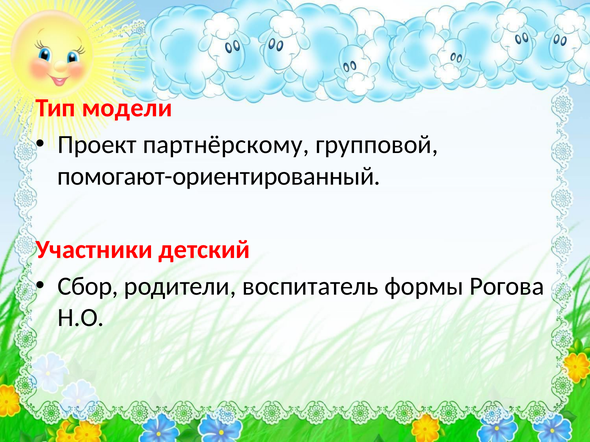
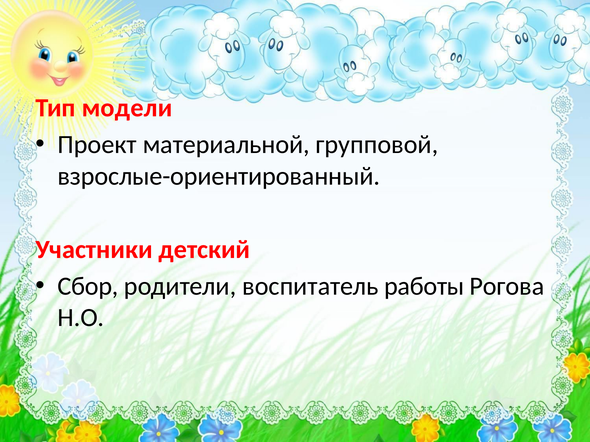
партнёрскому: партнёрскому -> материальной
помогают-ориентированный: помогают-ориентированный -> взрослые-ориентированный
формы: формы -> работы
